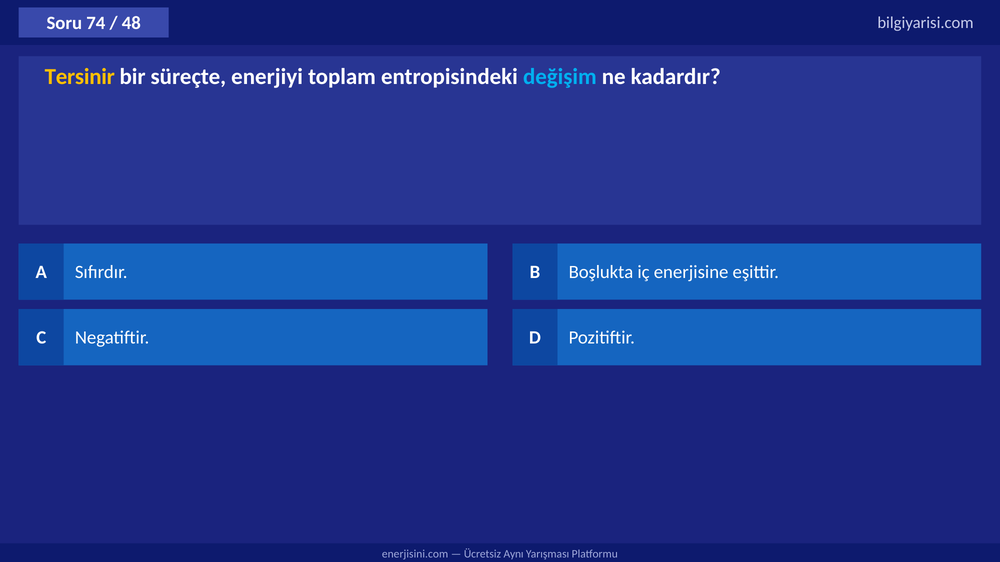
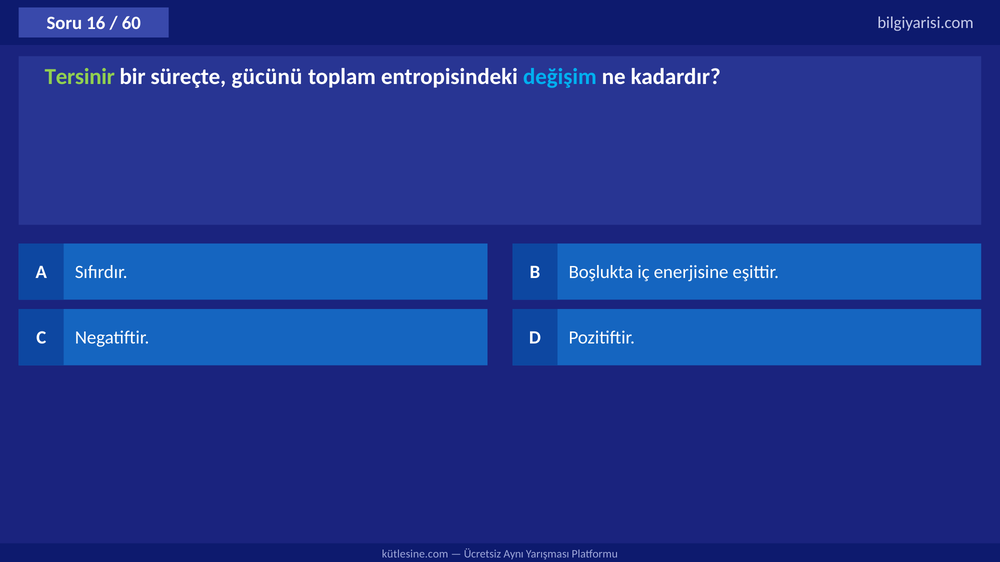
74: 74 -> 16
48: 48 -> 60
Tersinir colour: yellow -> light green
enerjiyi: enerjiyi -> gücünü
enerjisini.com: enerjisini.com -> kütlesine.com
